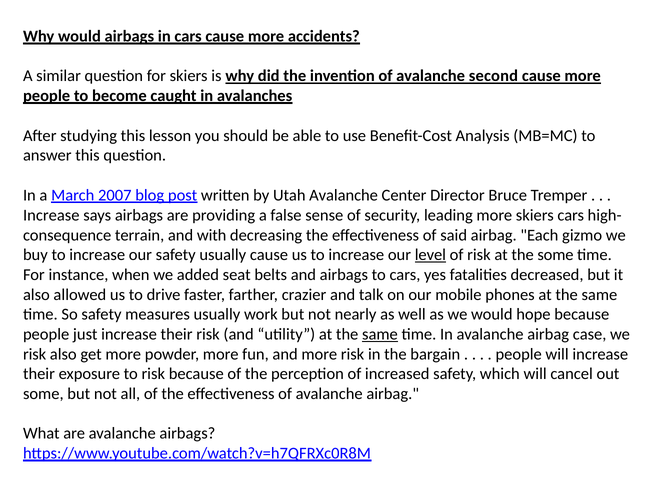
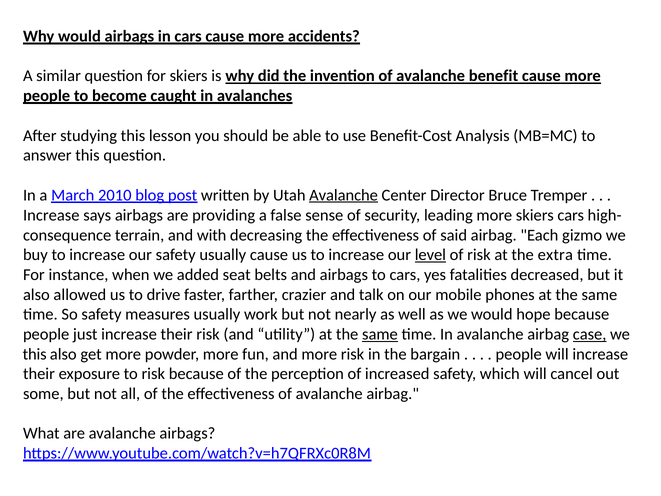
second: second -> benefit
2007: 2007 -> 2010
Avalanche at (344, 195) underline: none -> present
the some: some -> extra
case underline: none -> present
risk at (35, 354): risk -> this
